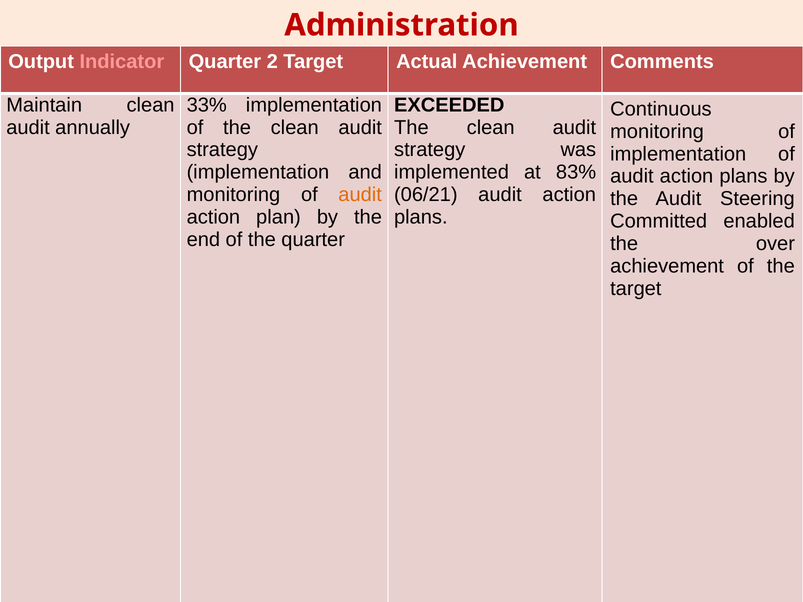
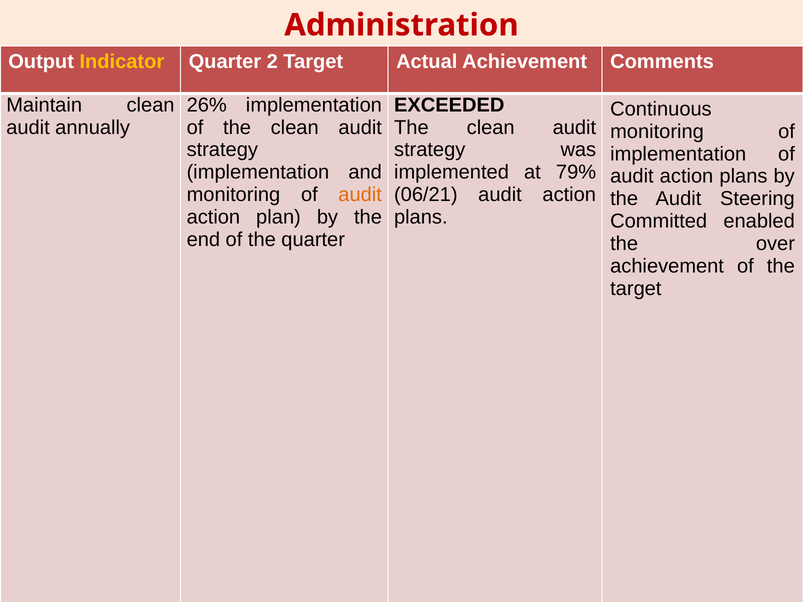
Indicator colour: pink -> yellow
33%: 33% -> 26%
83%: 83% -> 79%
